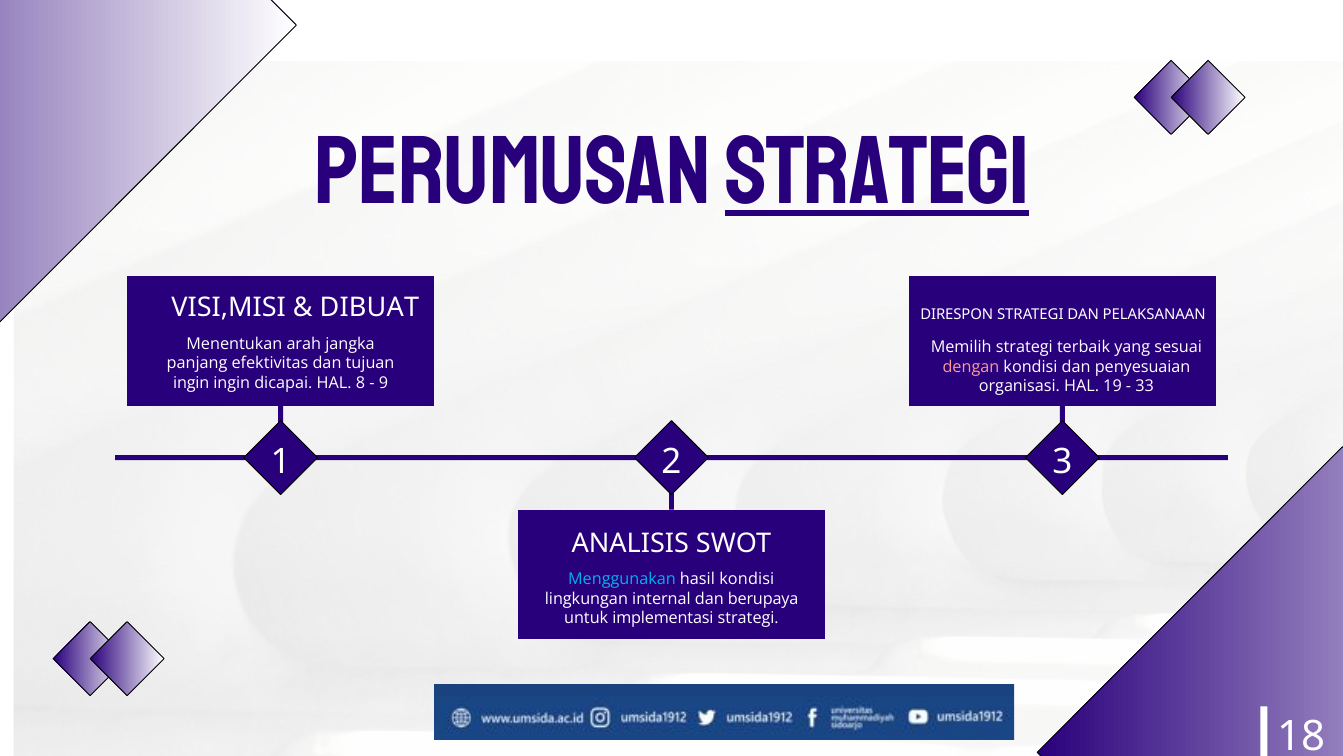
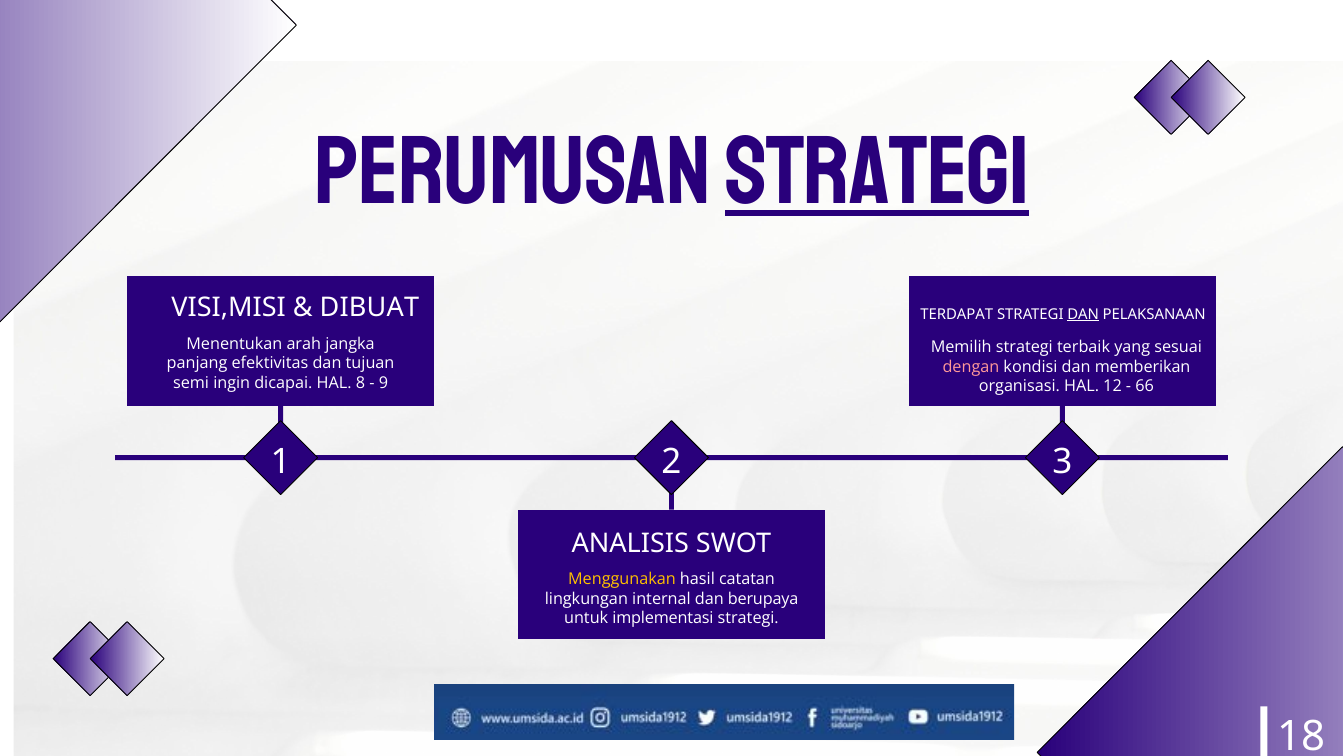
DIRESPON: DIRESPON -> TERDAPAT
DAN at (1083, 314) underline: none -> present
penyesuaian: penyesuaian -> memberikan
ingin at (191, 382): ingin -> semi
19: 19 -> 12
33: 33 -> 66
Menggunakan colour: light blue -> yellow
hasil kondisi: kondisi -> catatan
